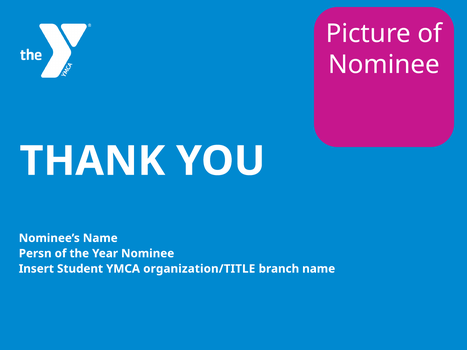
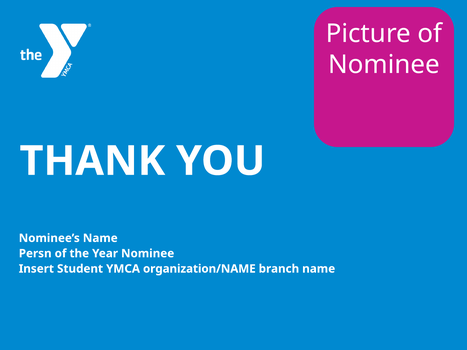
organization/TITLE: organization/TITLE -> organization/NAME
